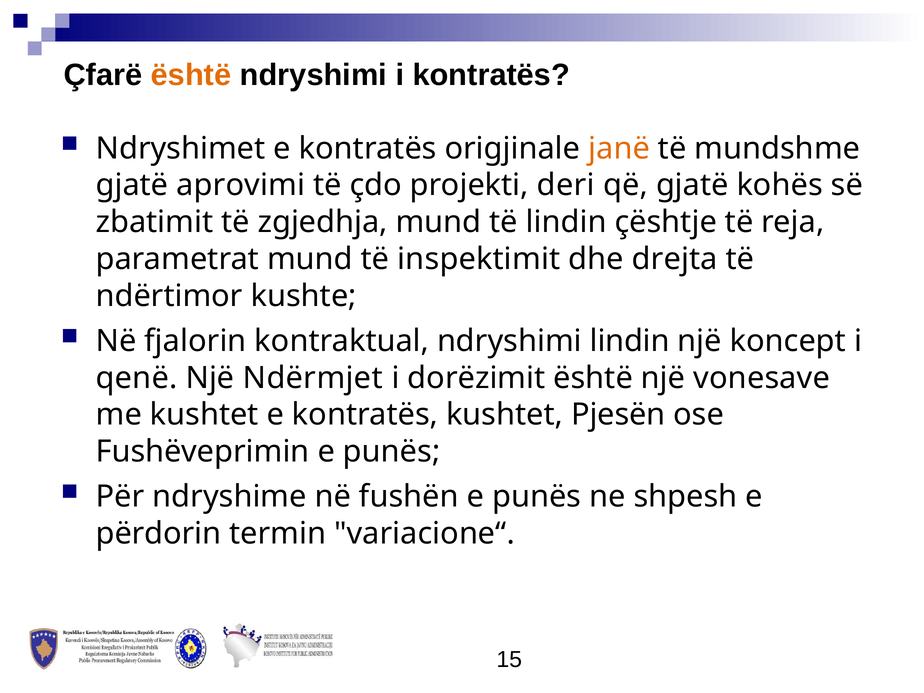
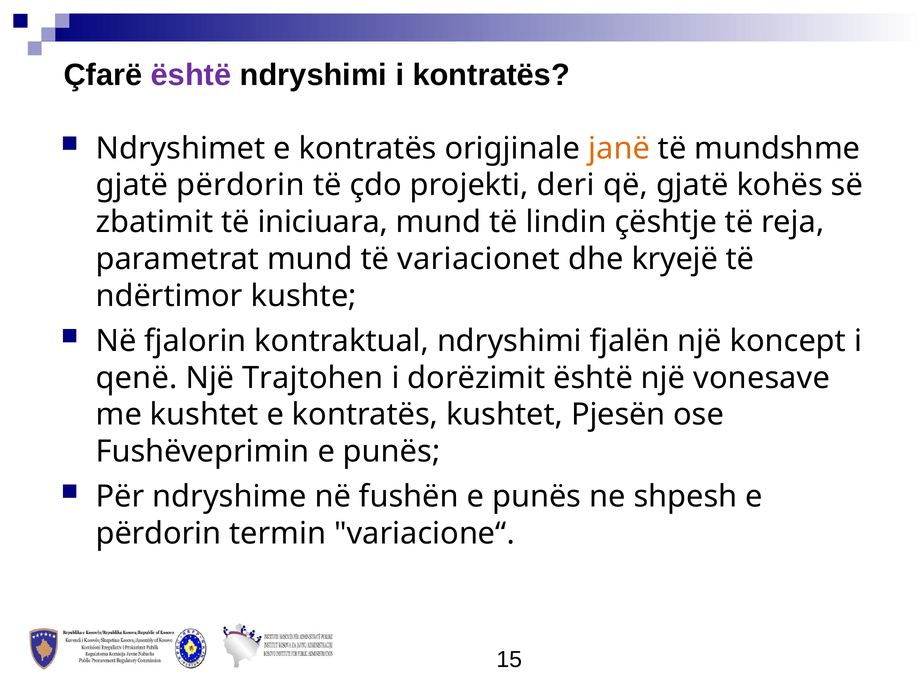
është at (191, 75) colour: orange -> purple
gjatë aprovimi: aprovimi -> përdorin
zgjedhja: zgjedhja -> iniciuara
inspektimit: inspektimit -> variacionet
drejta: drejta -> kryejë
ndryshimi lindin: lindin -> fjalën
Ndërmjet: Ndërmjet -> Trajtohen
